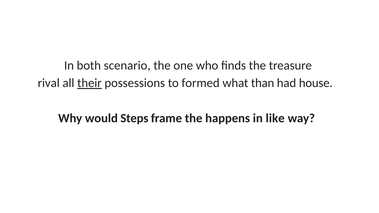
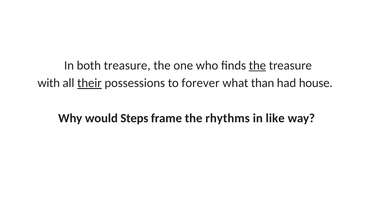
both scenario: scenario -> treasure
the at (257, 66) underline: none -> present
rival: rival -> with
formed: formed -> forever
happens: happens -> rhythms
